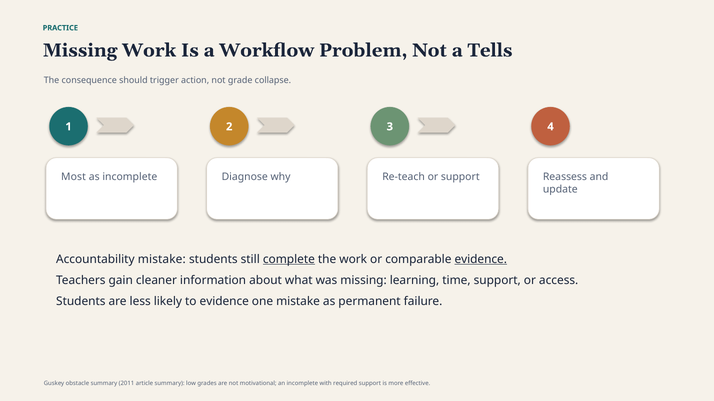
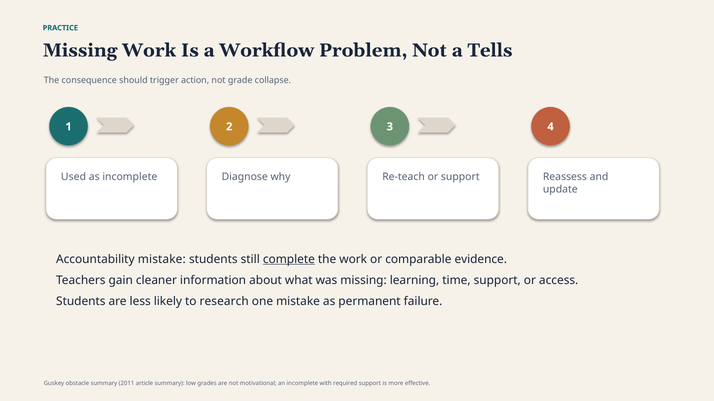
Most: Most -> Used
evidence at (481, 260) underline: present -> none
to evidence: evidence -> research
